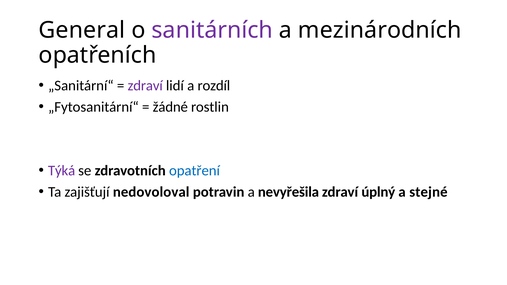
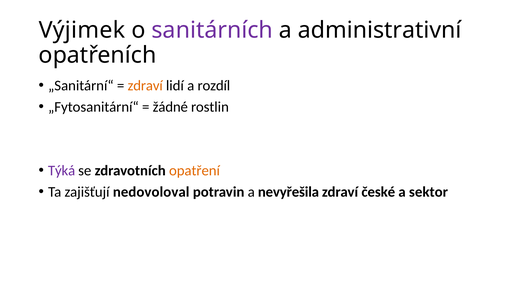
General: General -> Výjimek
mezinárodních: mezinárodních -> administrativní
zdraví at (145, 86) colour: purple -> orange
opatření colour: blue -> orange
úplný: úplný -> české
stejné: stejné -> sektor
